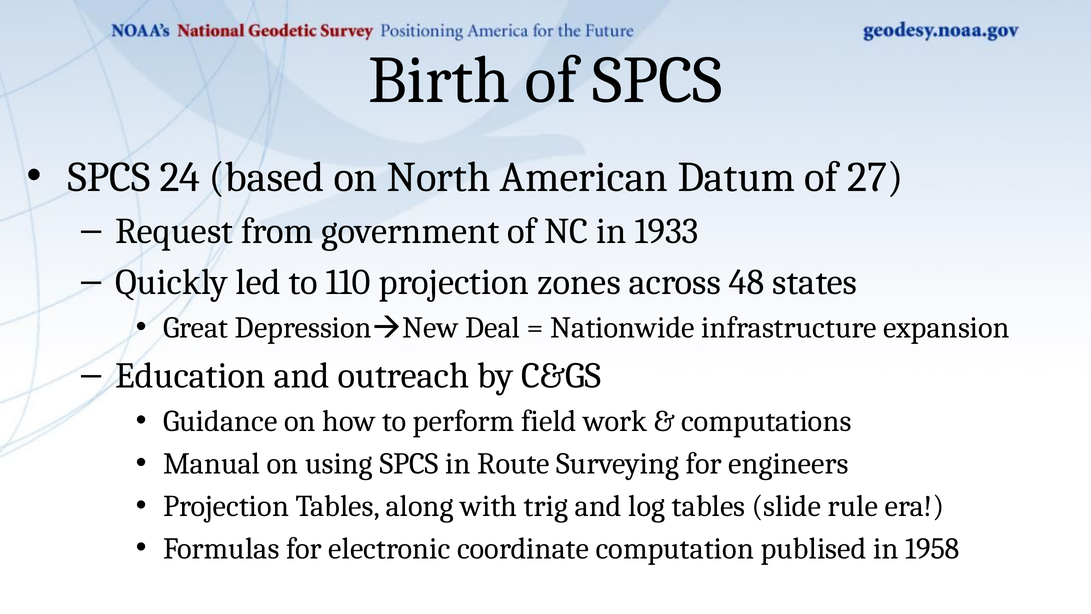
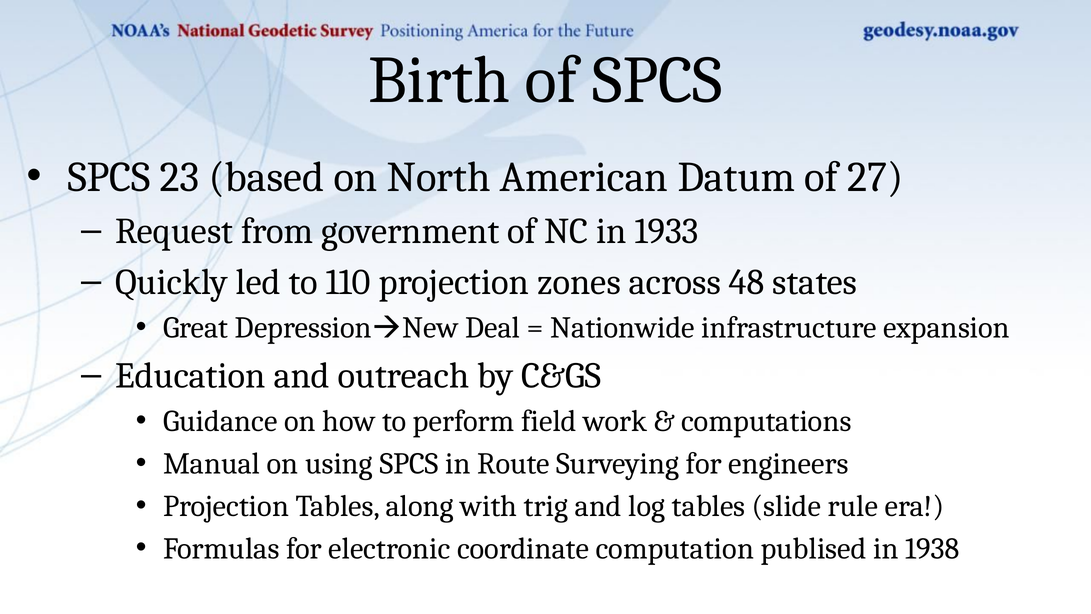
24: 24 -> 23
1958: 1958 -> 1938
